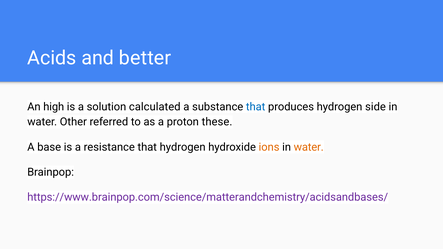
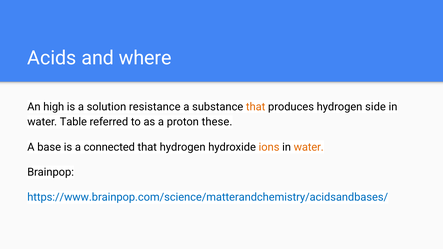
better: better -> where
calculated: calculated -> resistance
that at (256, 107) colour: blue -> orange
Other: Other -> Table
resistance: resistance -> connected
https://www.brainpop.com/science/matterandchemistry/acidsandbases/ colour: purple -> blue
